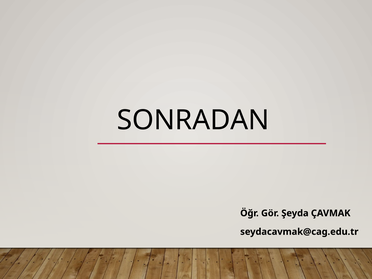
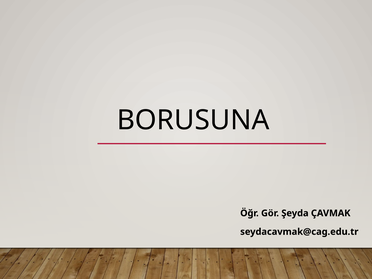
SONRADAN: SONRADAN -> BORUSUNA
